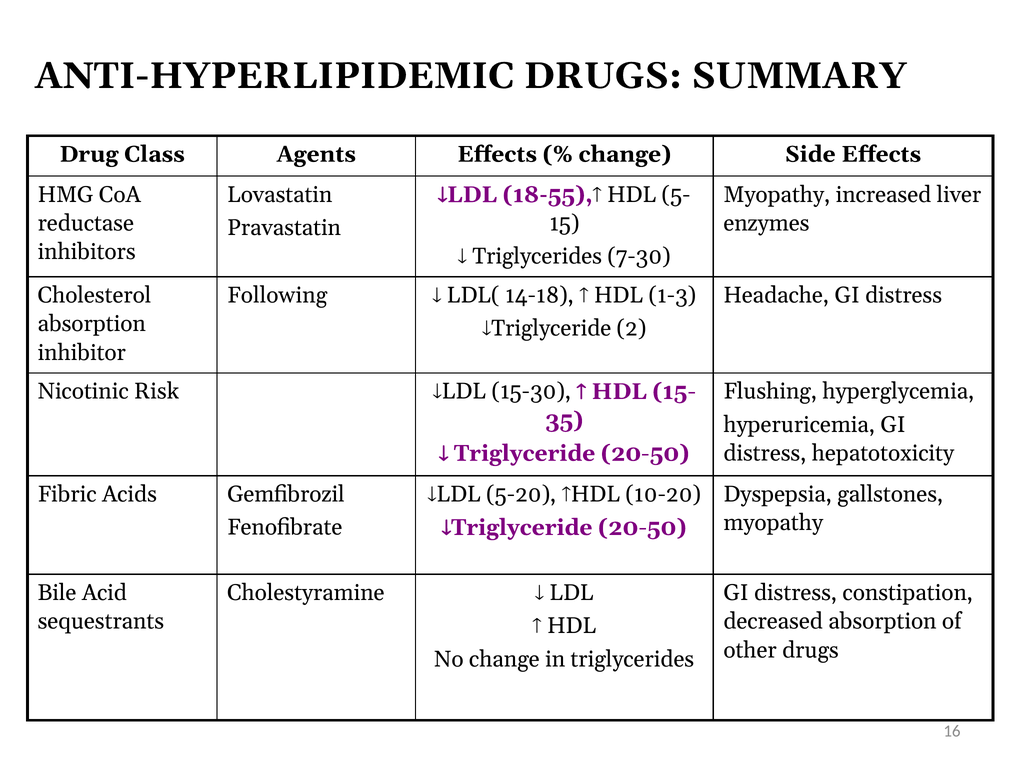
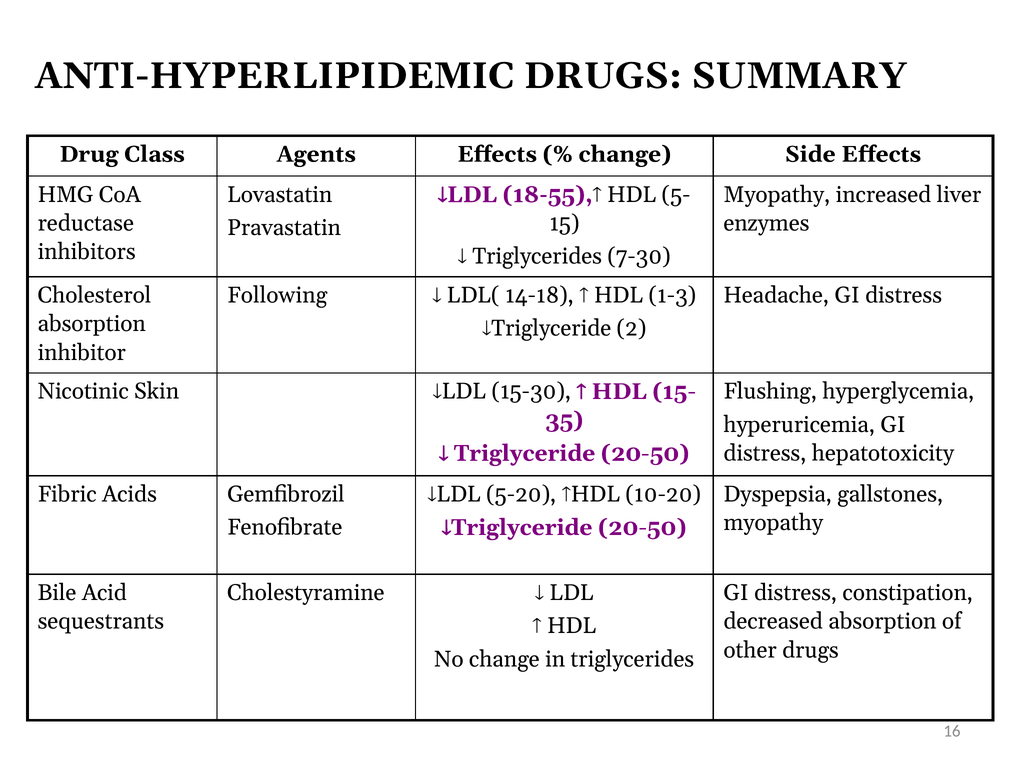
Risk: Risk -> Skin
